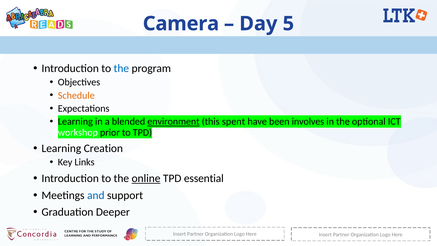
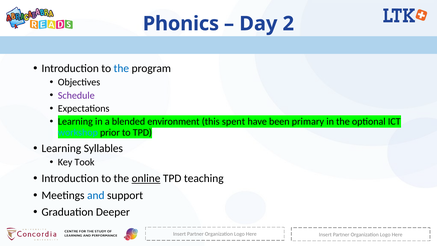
Camera: Camera -> Phonics
5: 5 -> 2
Schedule colour: orange -> purple
environment underline: present -> none
involves: involves -> primary
workshop colour: white -> light blue
Creation: Creation -> Syllables
Links: Links -> Took
essential: essential -> teaching
